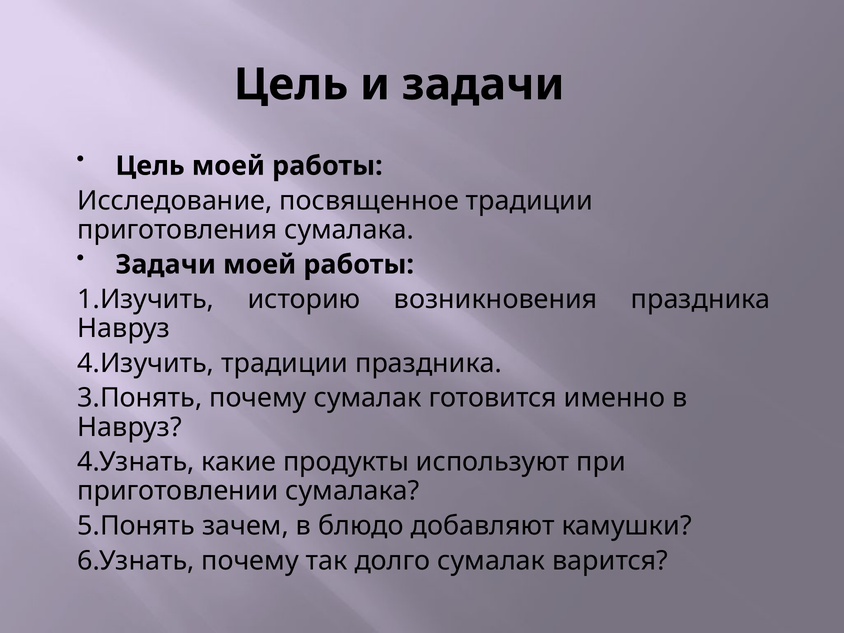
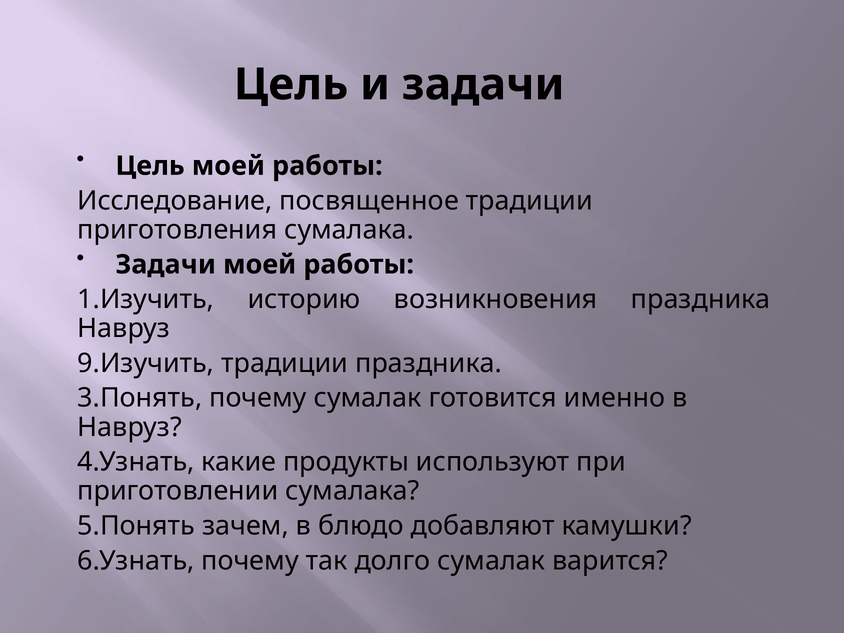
4.Изучить: 4.Изучить -> 9.Изучить
